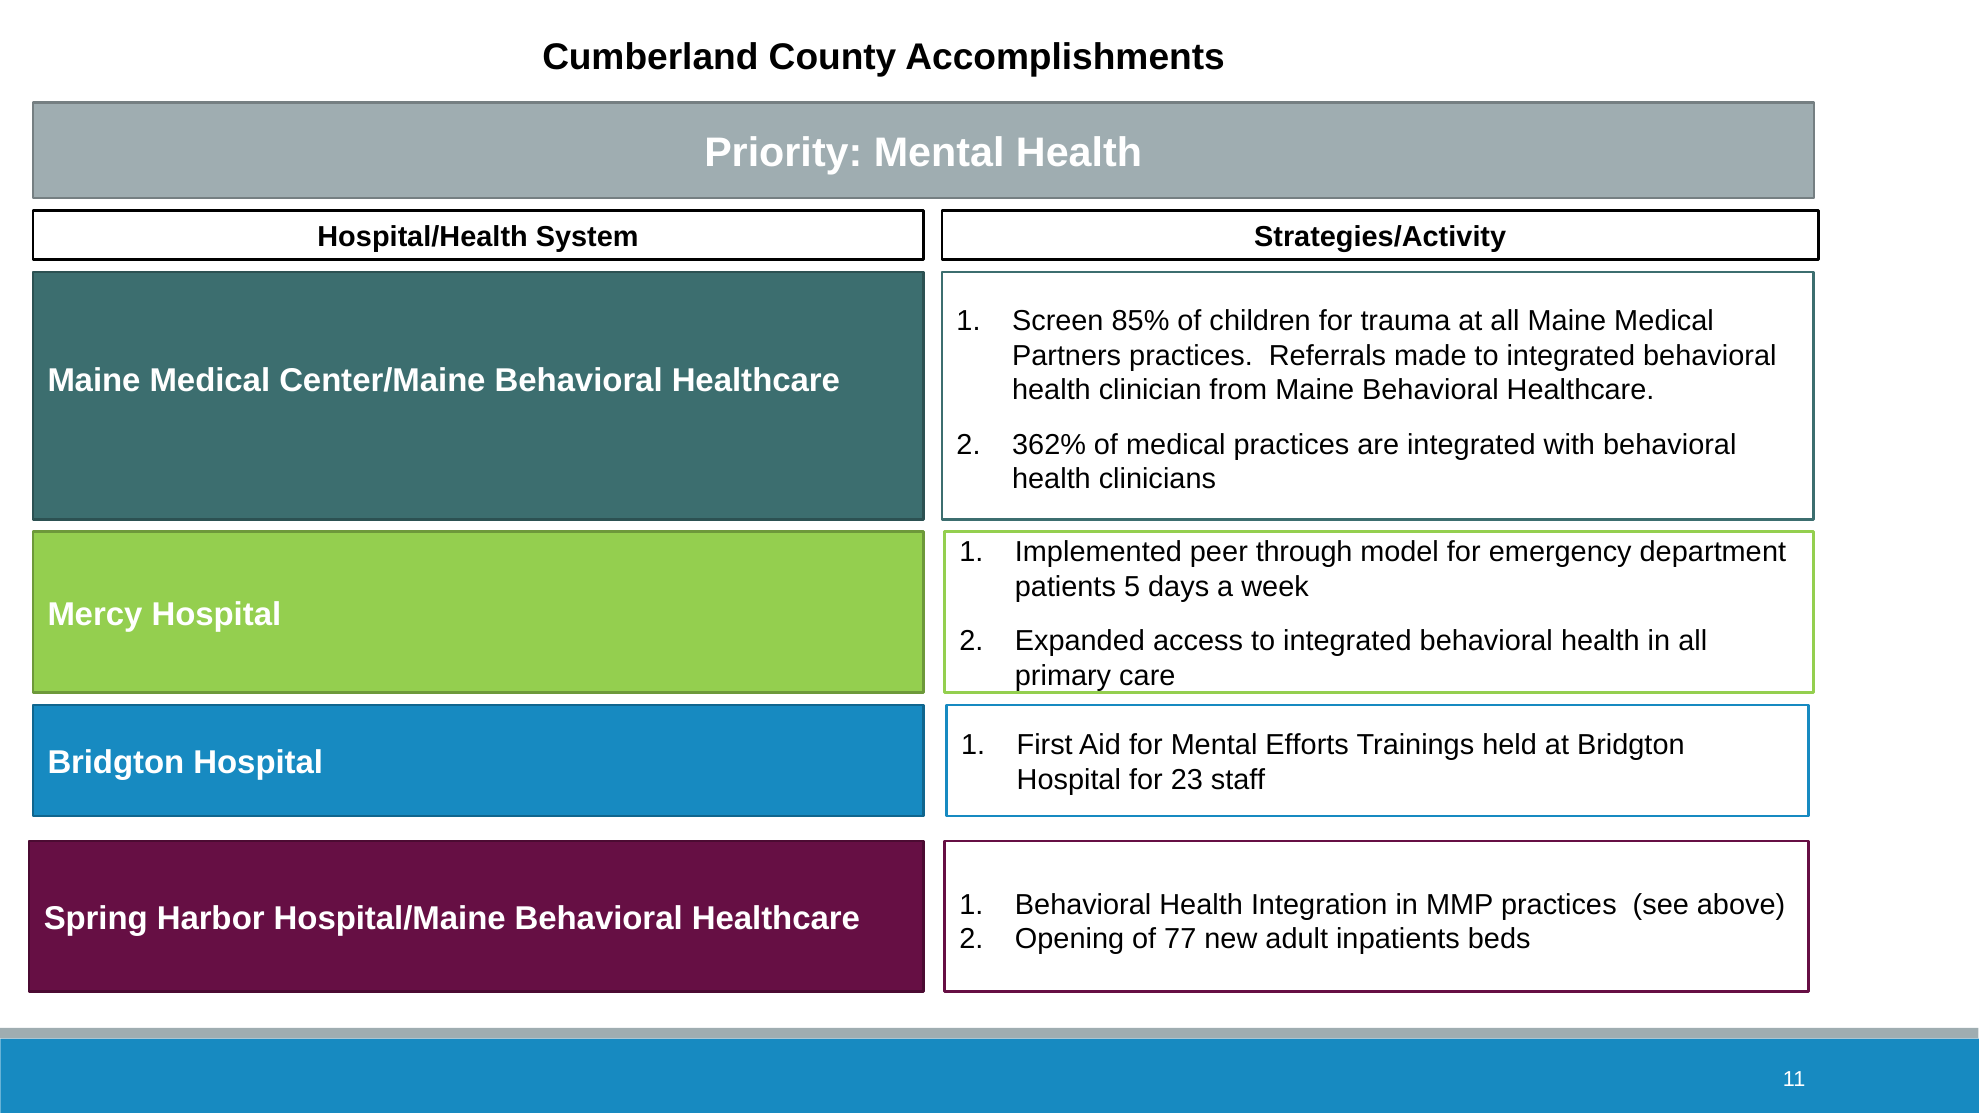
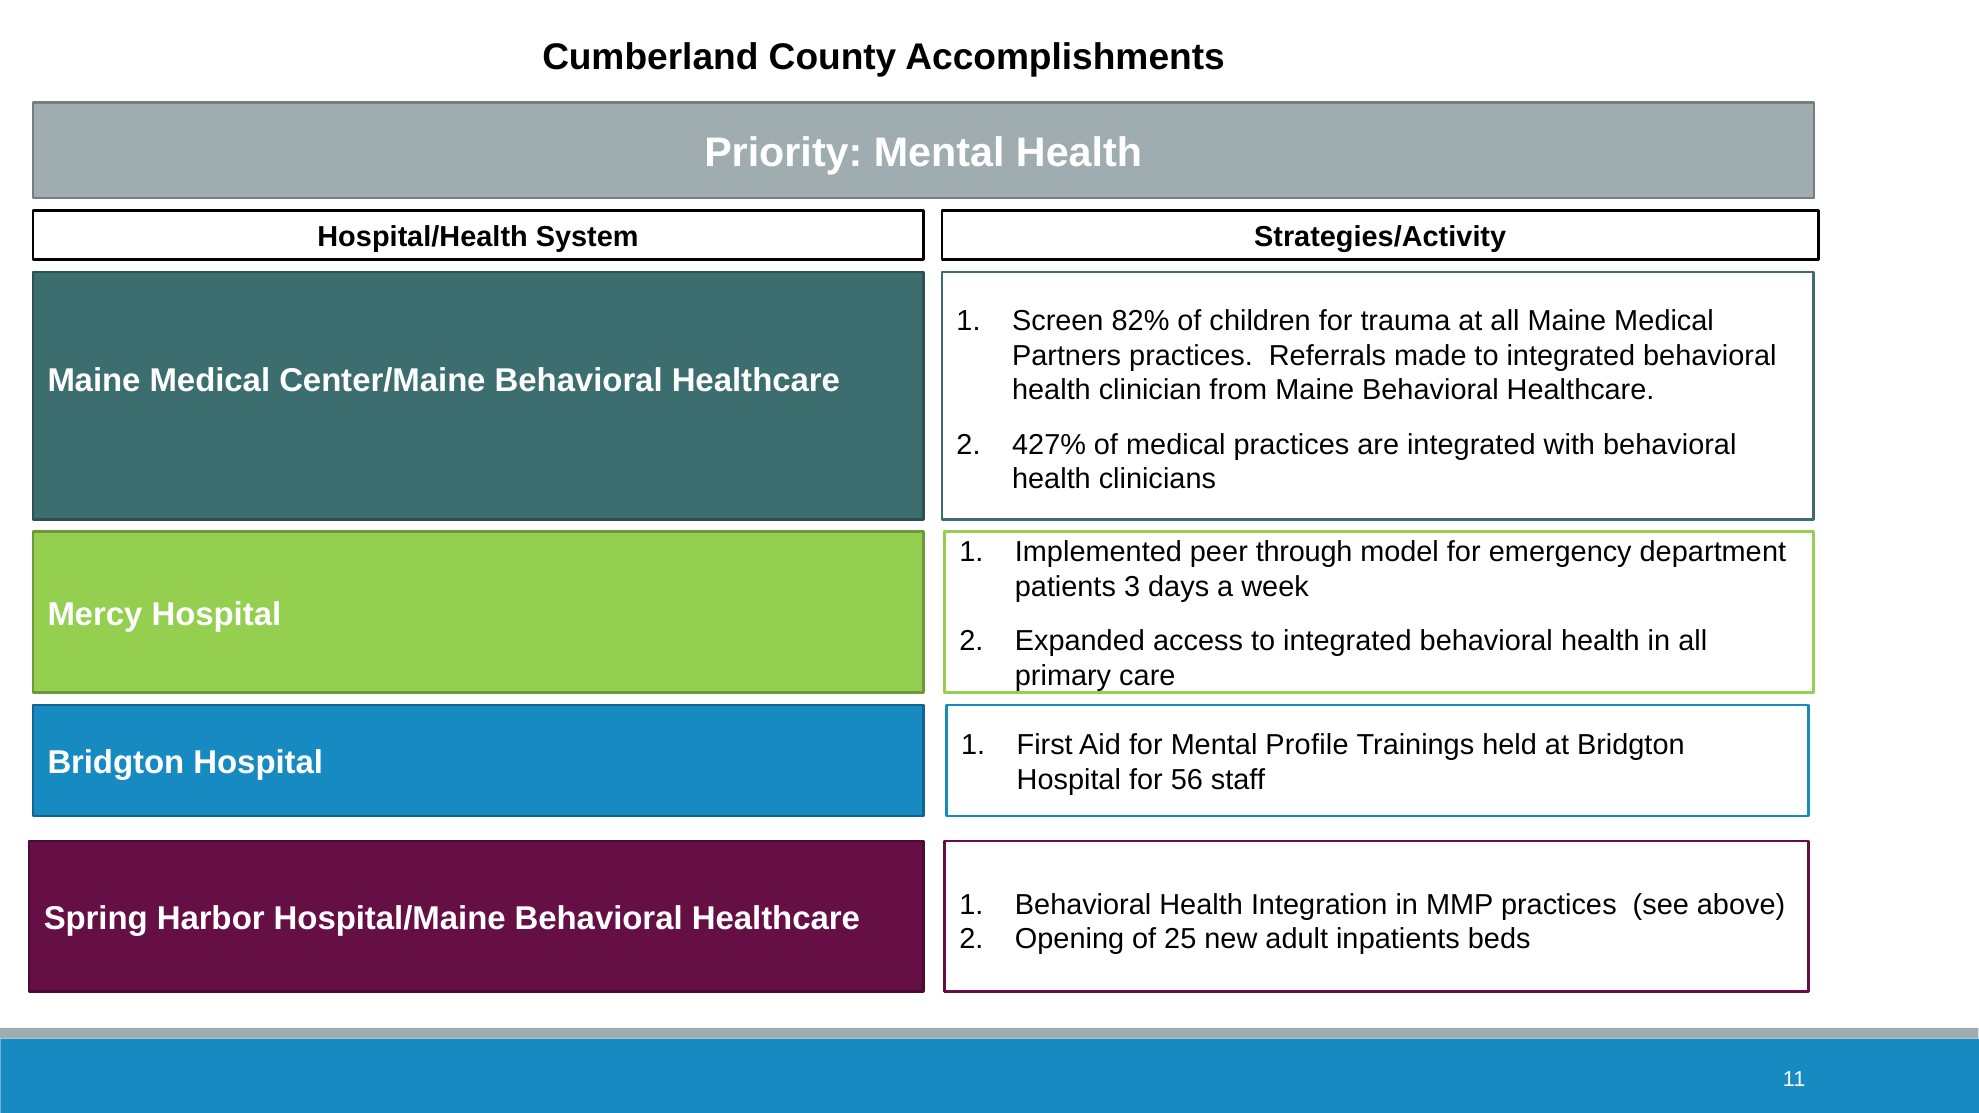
85%: 85% -> 82%
362%: 362% -> 427%
5: 5 -> 3
Efforts: Efforts -> Profile
23: 23 -> 56
77: 77 -> 25
